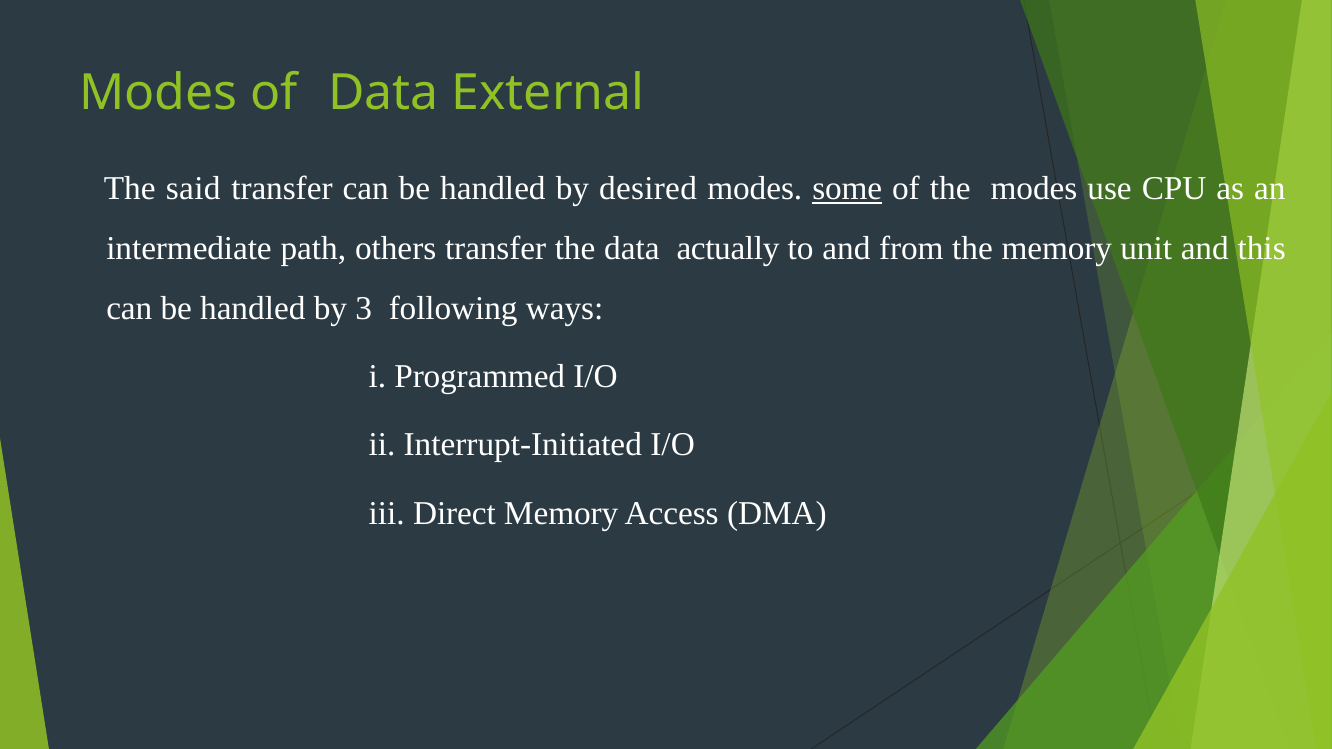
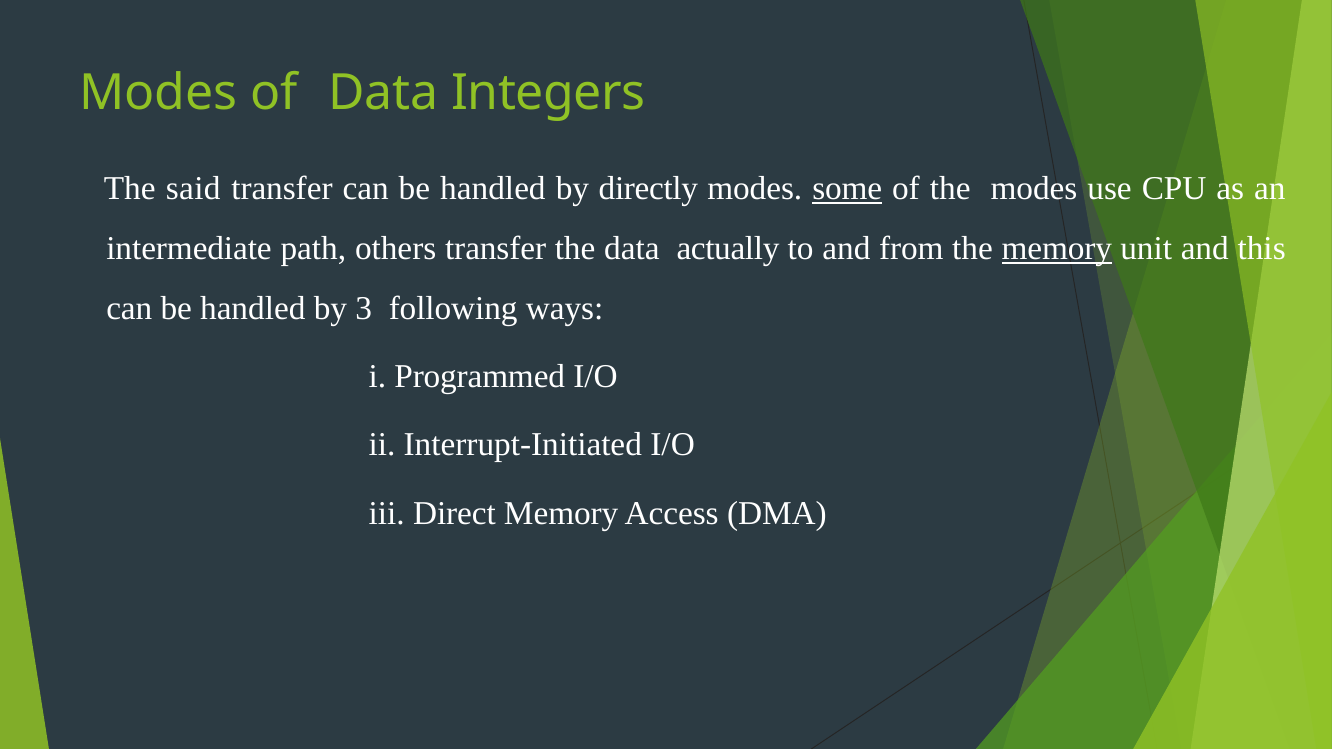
External: External -> Integers
desired: desired -> directly
memory at (1057, 249) underline: none -> present
